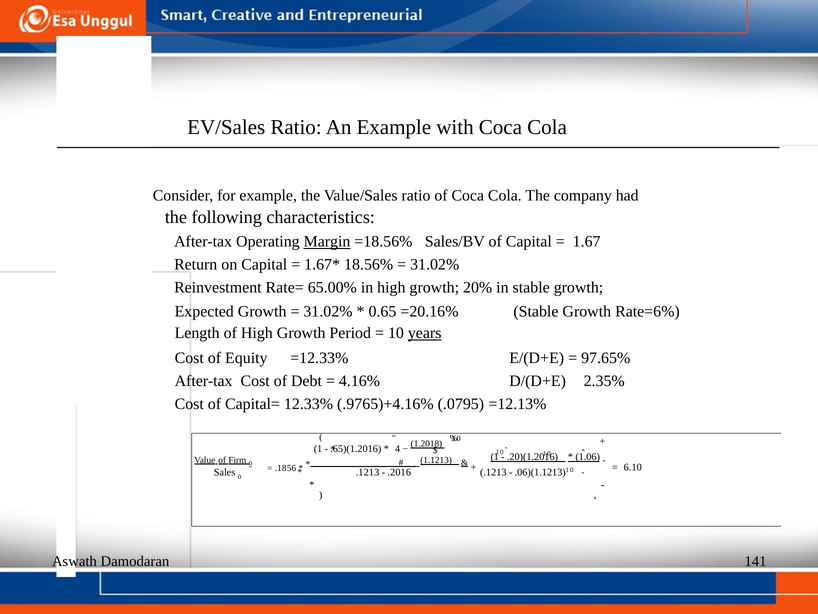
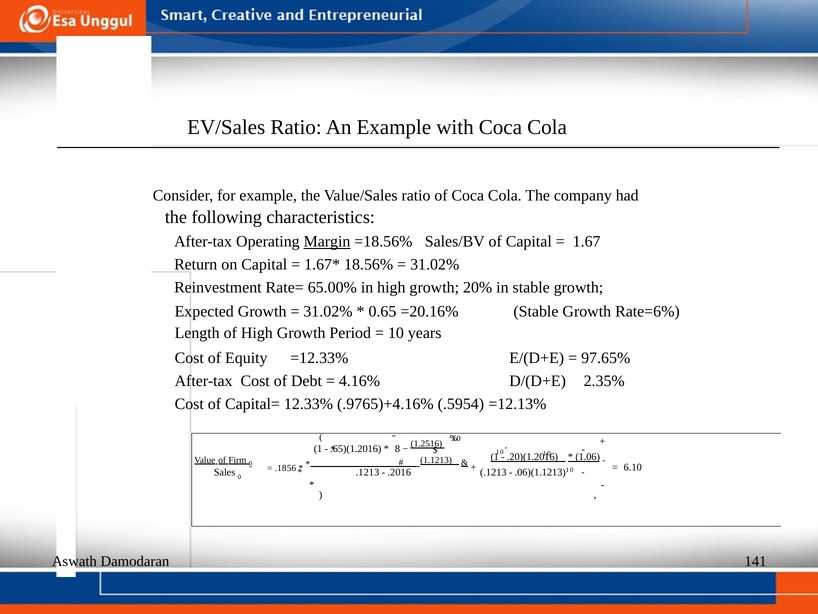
years underline: present -> none
.0795: .0795 -> .5954
1.2018: 1.2018 -> 1.2516
4: 4 -> 8
